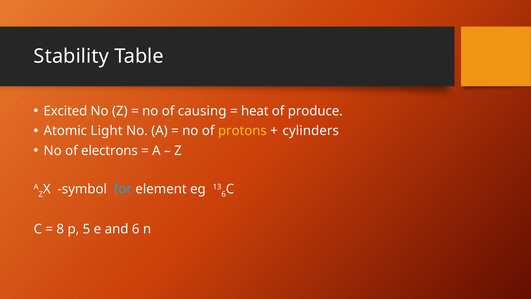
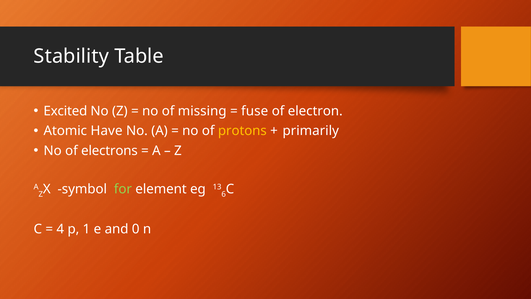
causing: causing -> missing
heat: heat -> fuse
produce: produce -> electron
Light: Light -> Have
cylinders: cylinders -> primarily
for colour: light blue -> light green
8: 8 -> 4
5: 5 -> 1
and 6: 6 -> 0
